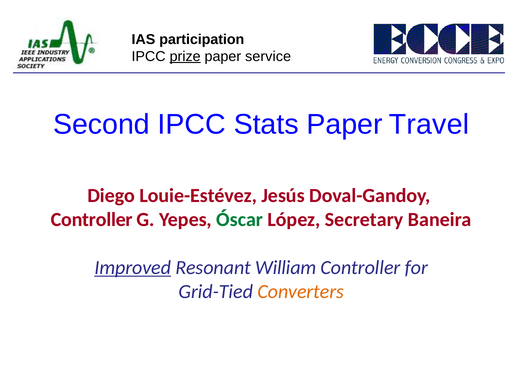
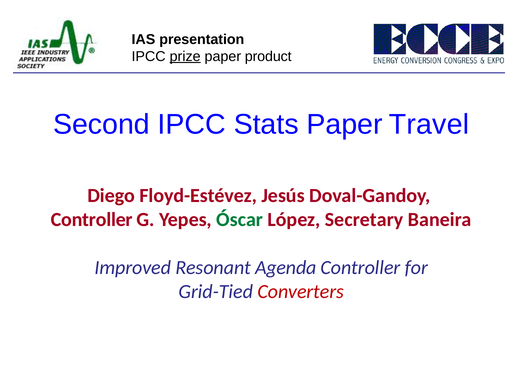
participation: participation -> presentation
service: service -> product
Louie-Estévez: Louie-Estévez -> Floyd-Estévez
Improved underline: present -> none
William: William -> Agenda
Converters colour: orange -> red
